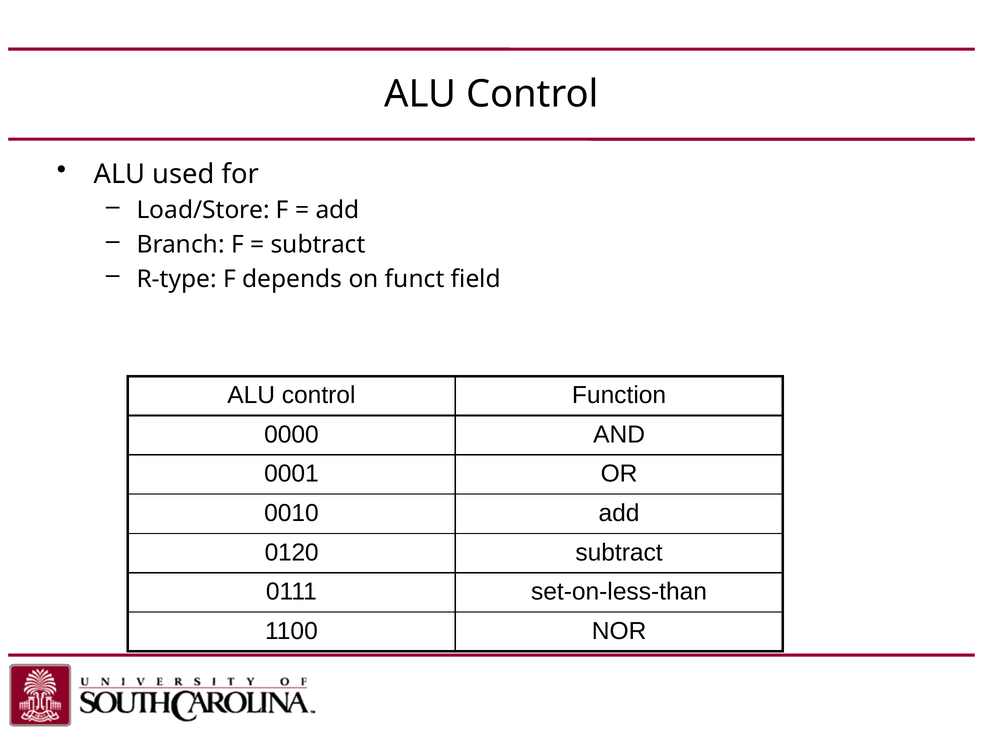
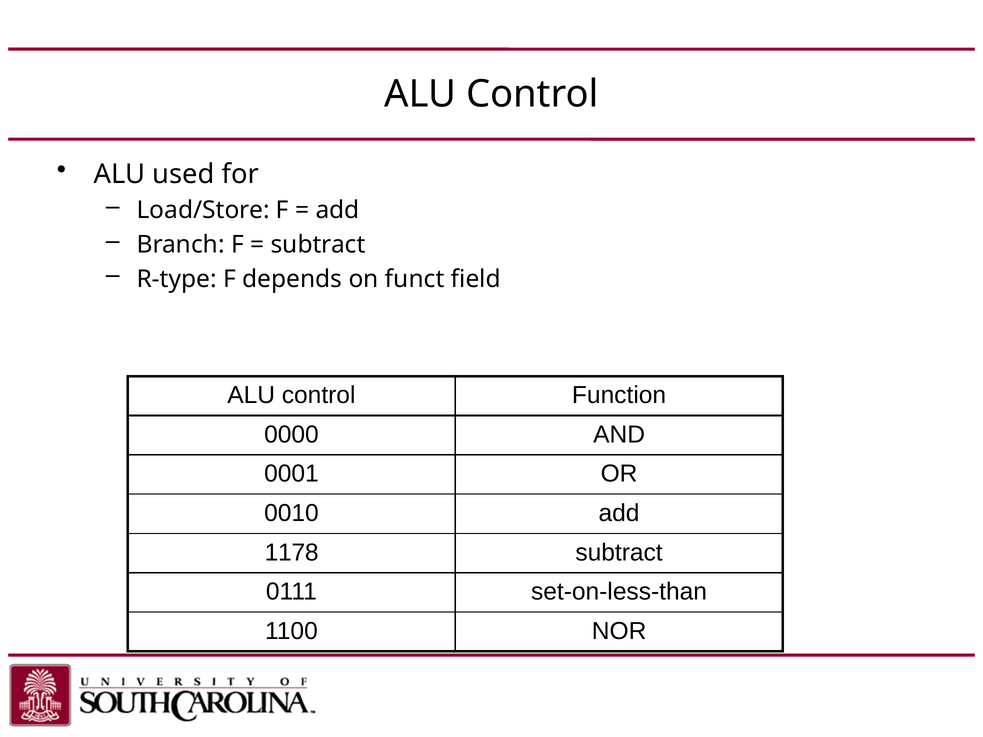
0120: 0120 -> 1178
